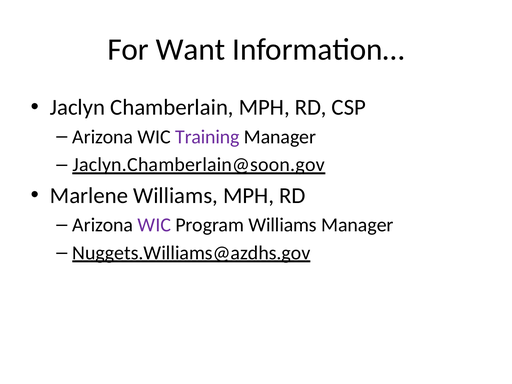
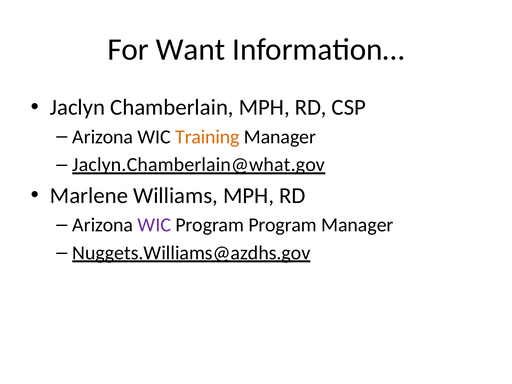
Training colour: purple -> orange
Jaclyn.Chamberlain@soon.gov: Jaclyn.Chamberlain@soon.gov -> Jaclyn.Chamberlain@what.gov
Program Williams: Williams -> Program
